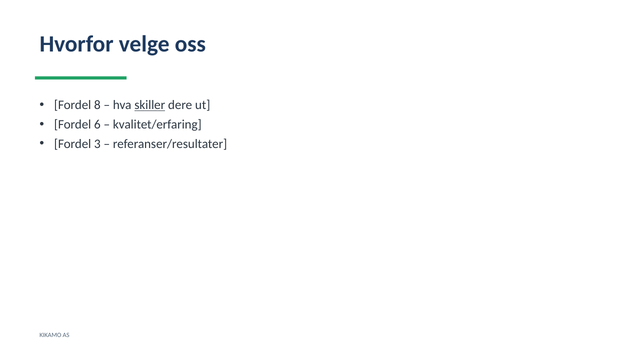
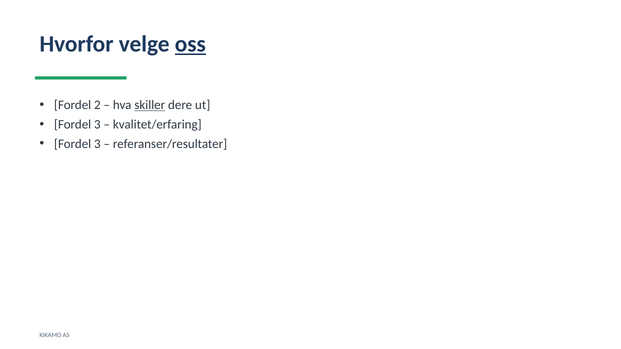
oss underline: none -> present
8: 8 -> 2
6 at (97, 125): 6 -> 3
